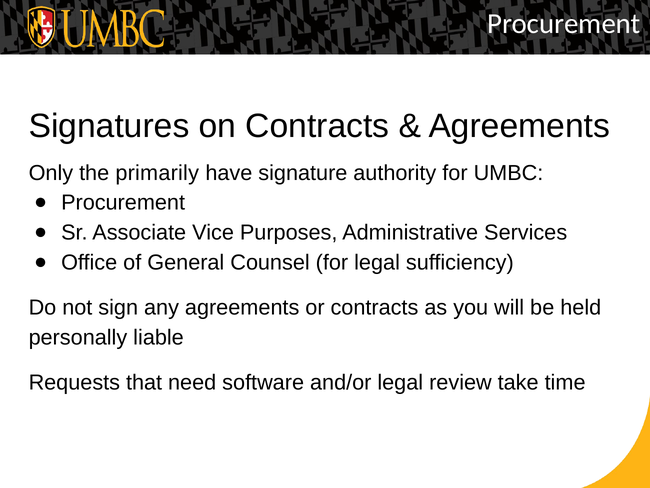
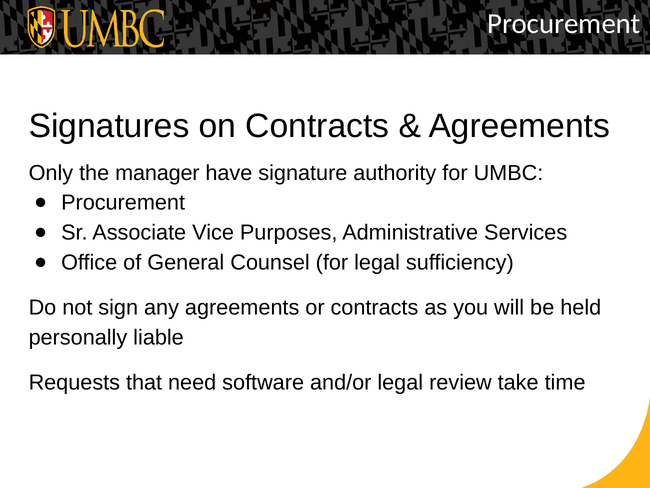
primarily: primarily -> manager
